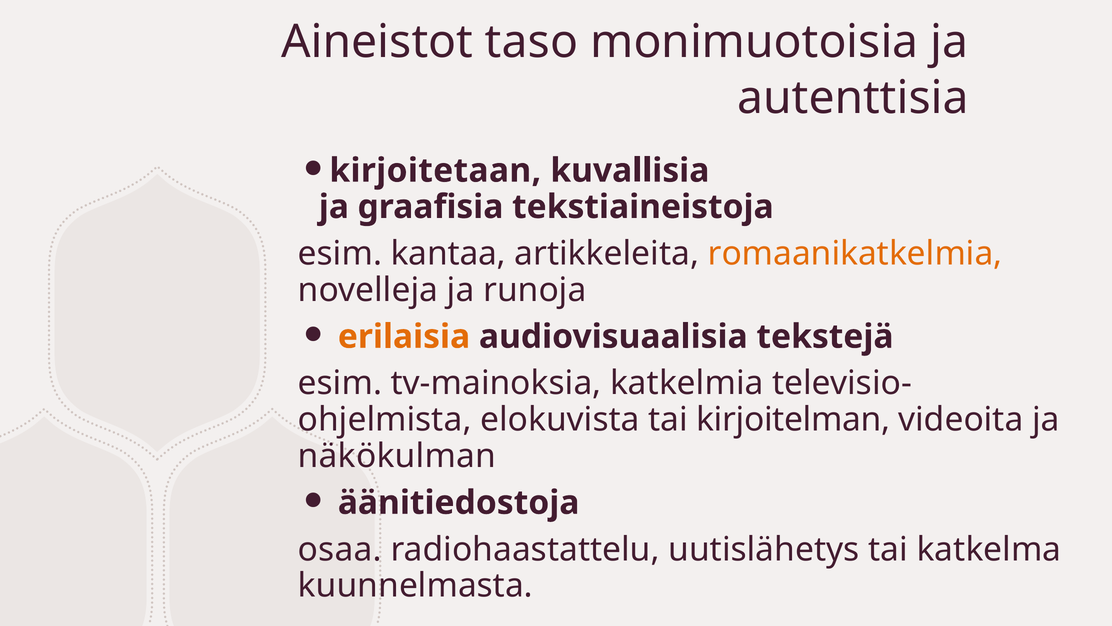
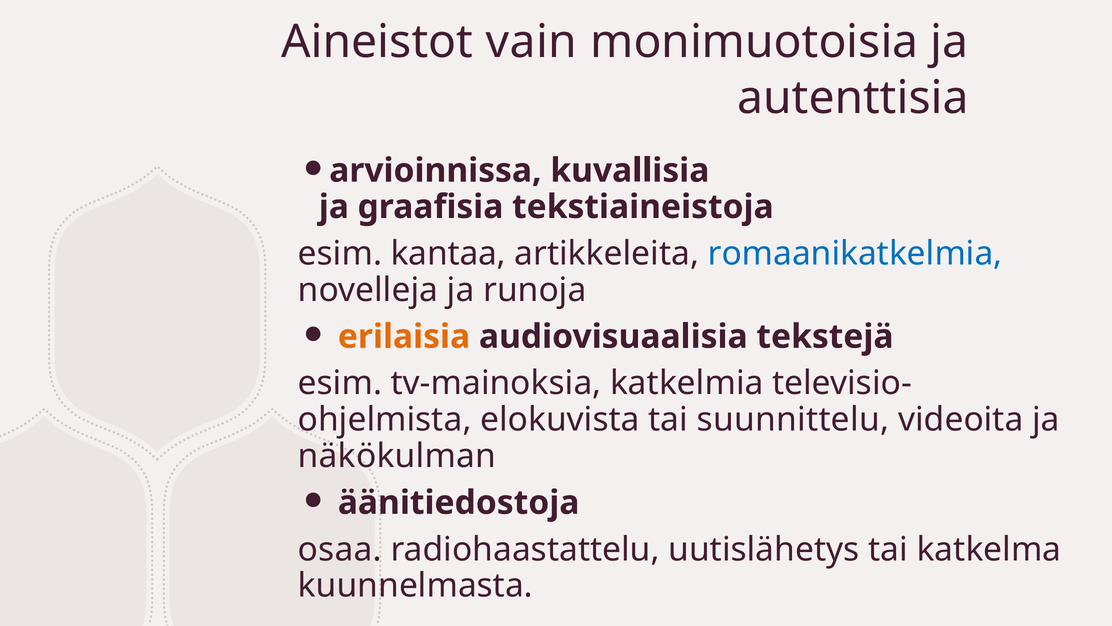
taso: taso -> vain
kirjoitetaan: kirjoitetaan -> arvioinnissa
romaanikatkelmia colour: orange -> blue
kirjoitelman: kirjoitelman -> suunnittelu
